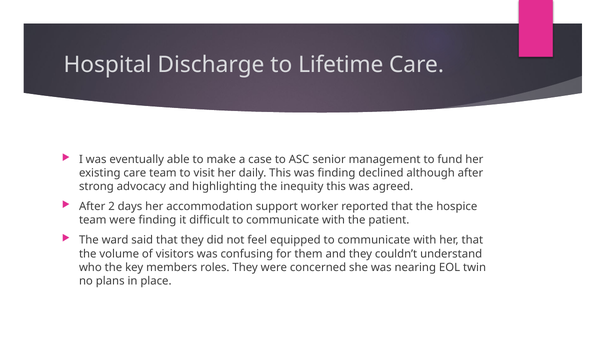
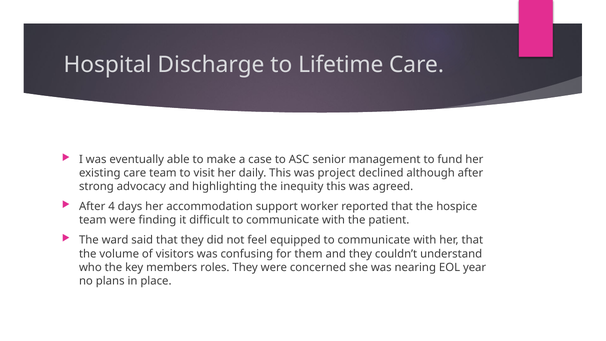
was finding: finding -> project
2: 2 -> 4
twin: twin -> year
